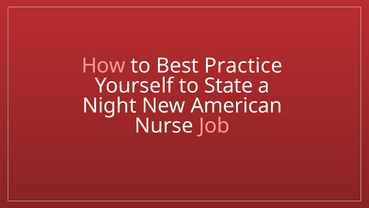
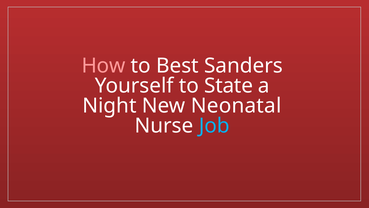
Practice: Practice -> Sanders
American: American -> Neonatal
Job colour: pink -> light blue
